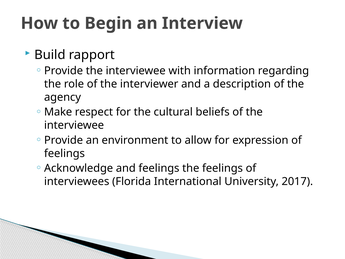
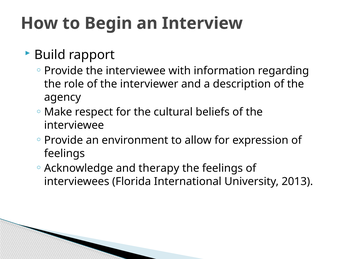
and feelings: feelings -> therapy
2017: 2017 -> 2013
